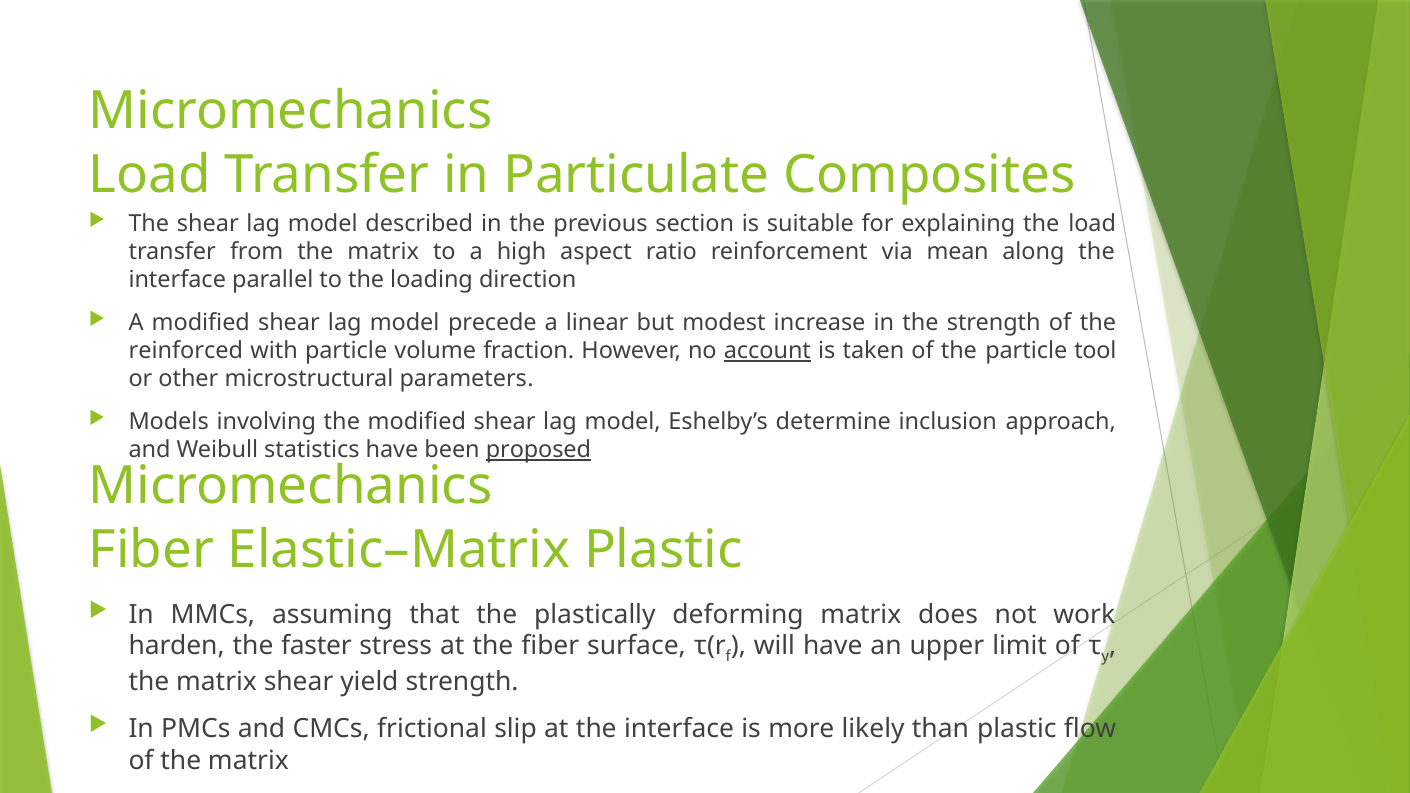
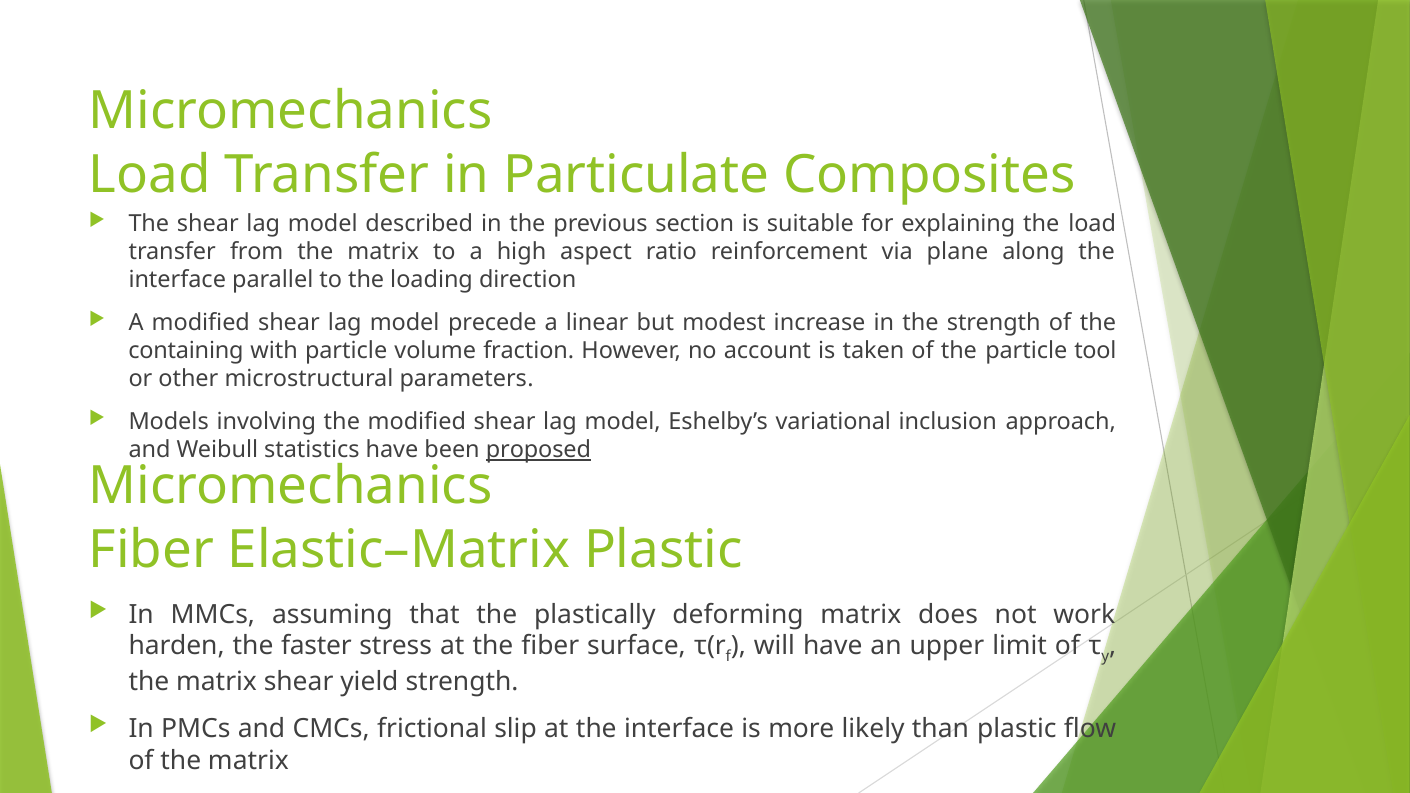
mean: mean -> plane
reinforced: reinforced -> containing
account underline: present -> none
determine: determine -> variational
